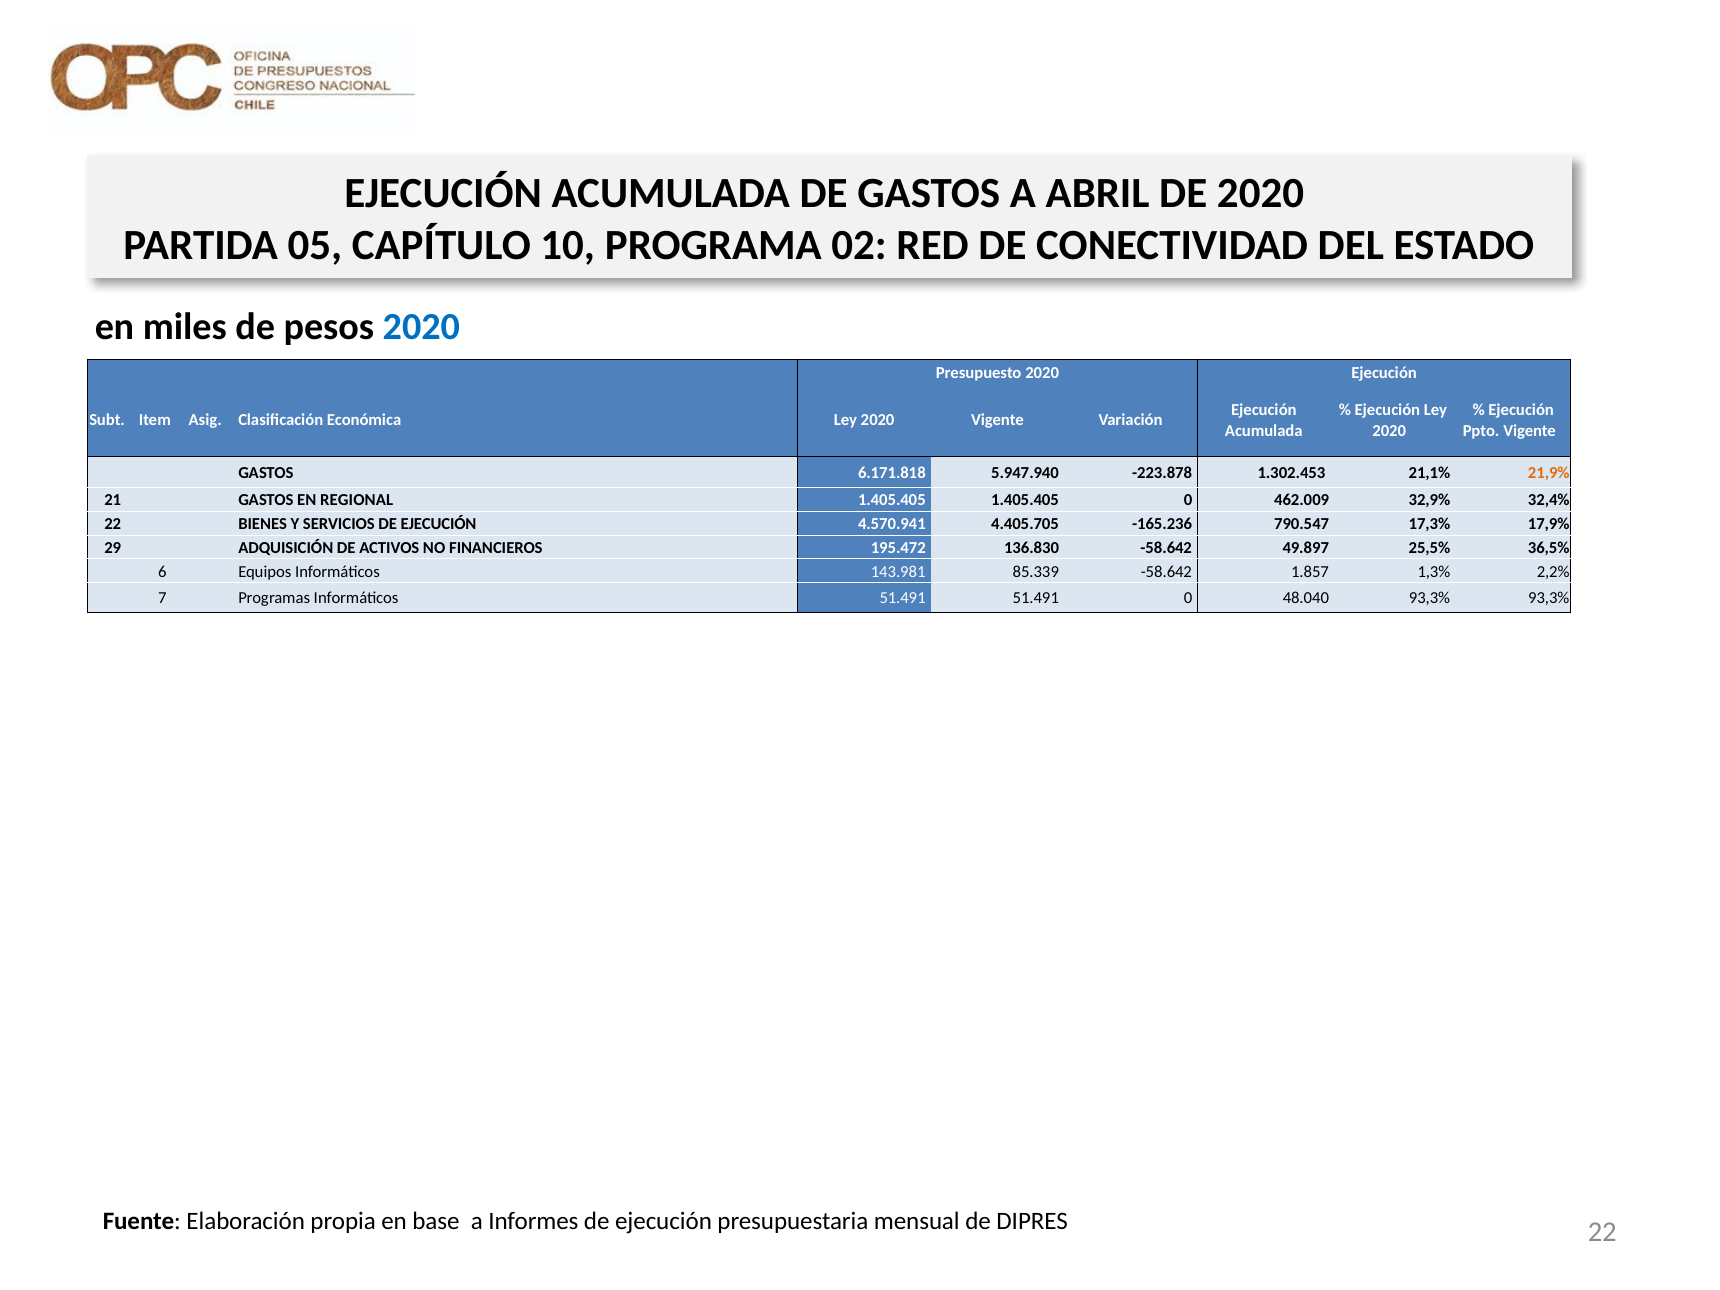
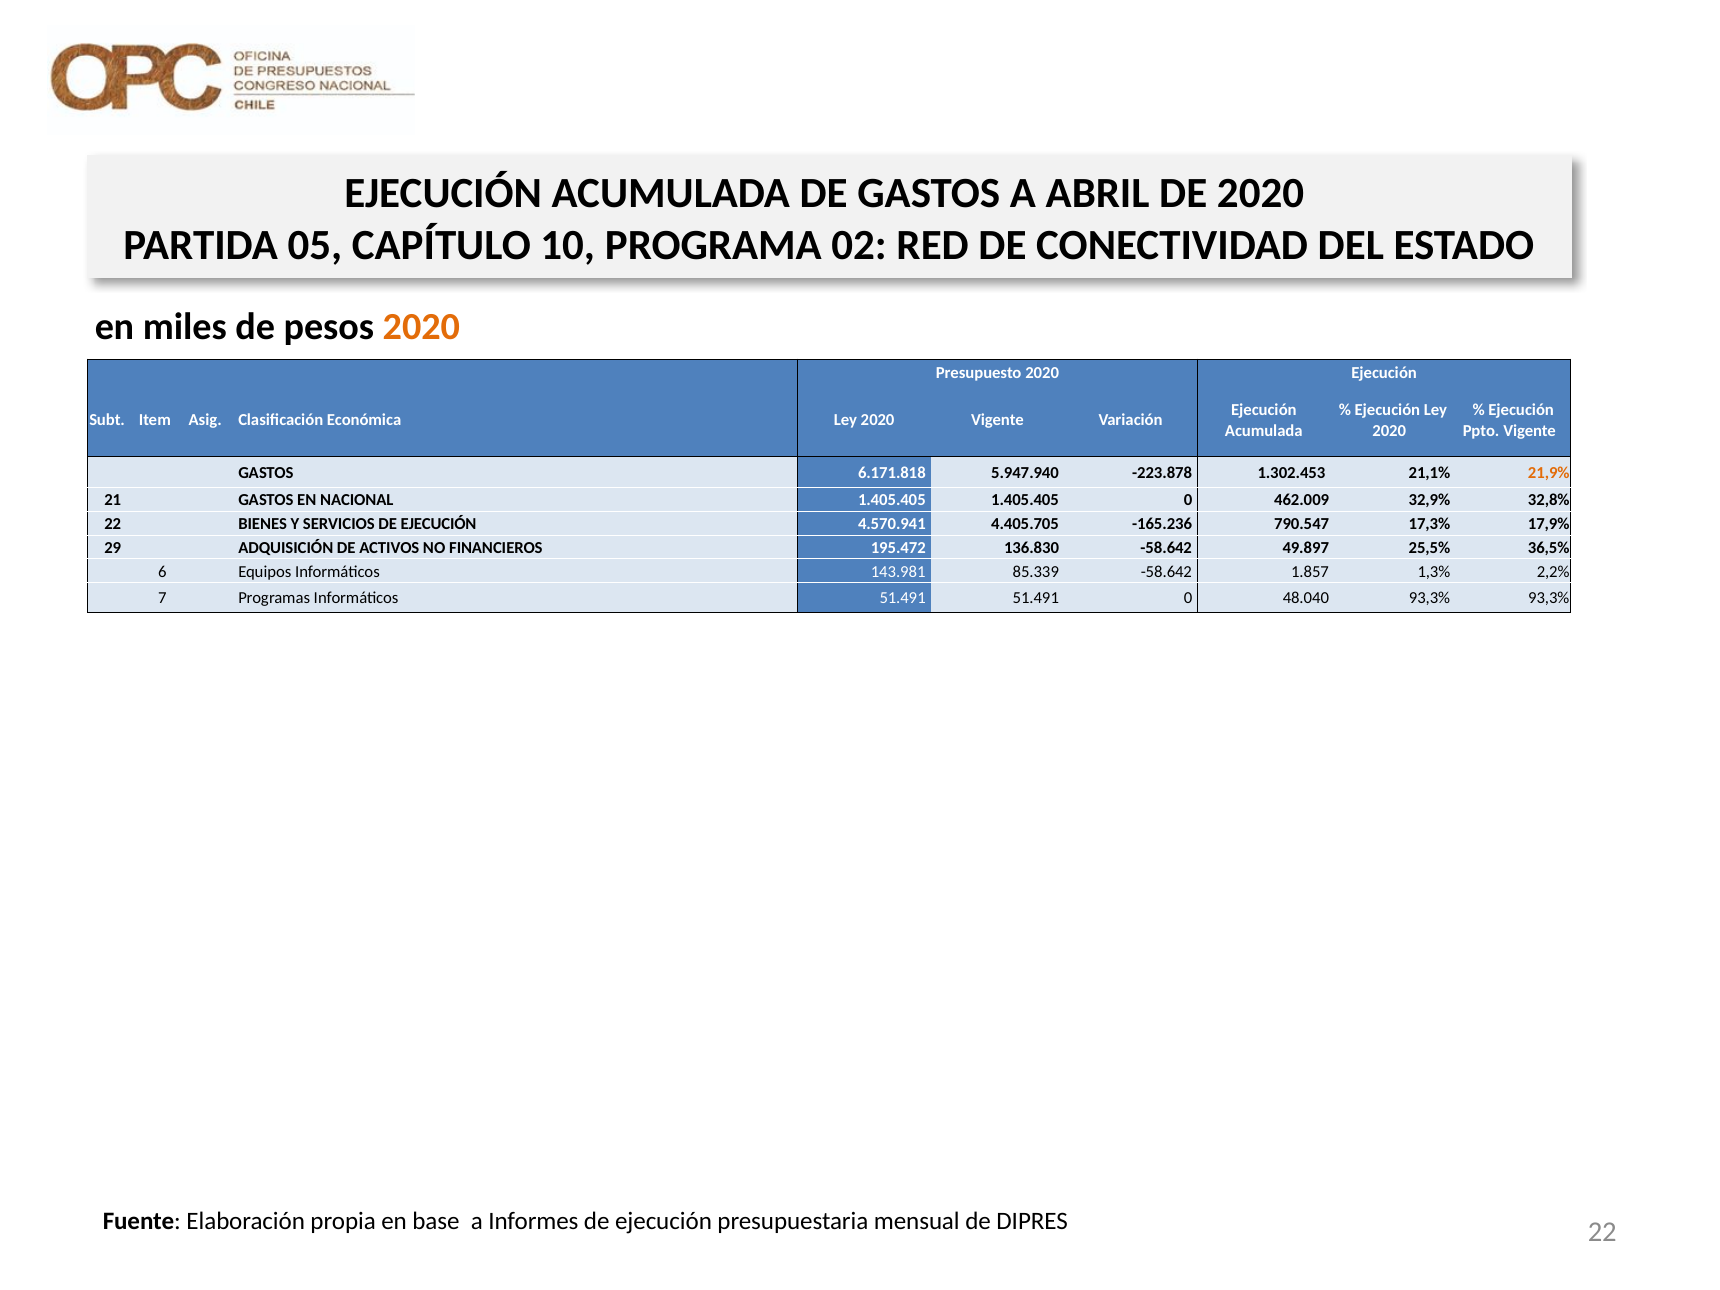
2020 at (421, 327) colour: blue -> orange
REGIONAL: REGIONAL -> NACIONAL
32,4%: 32,4% -> 32,8%
